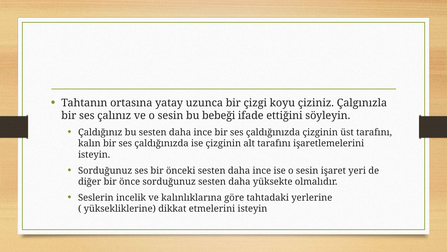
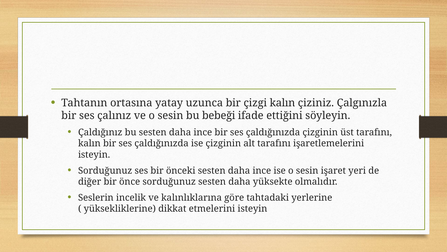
çizgi koyu: koyu -> kalın
